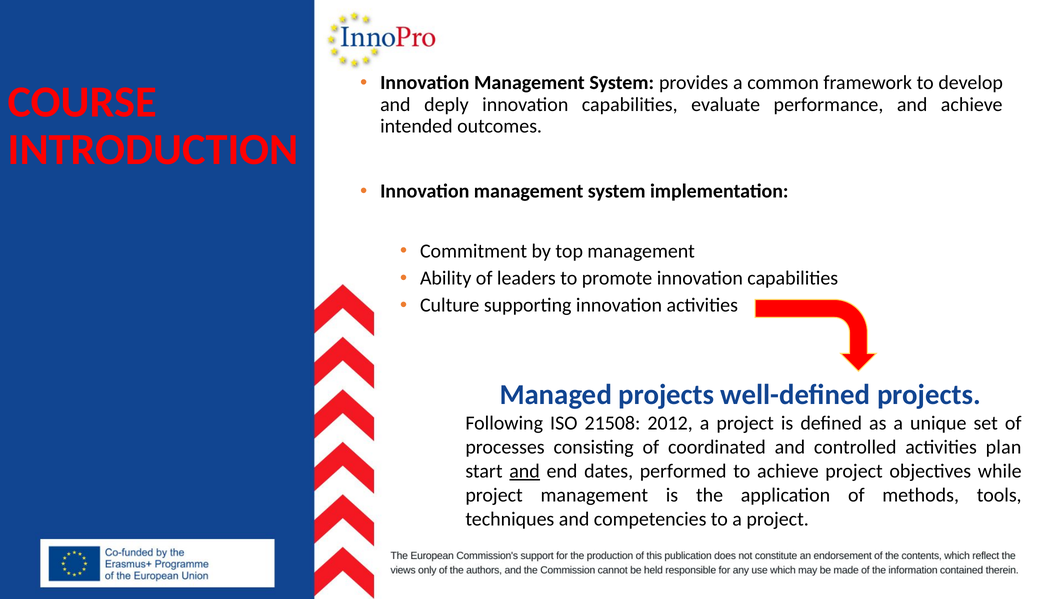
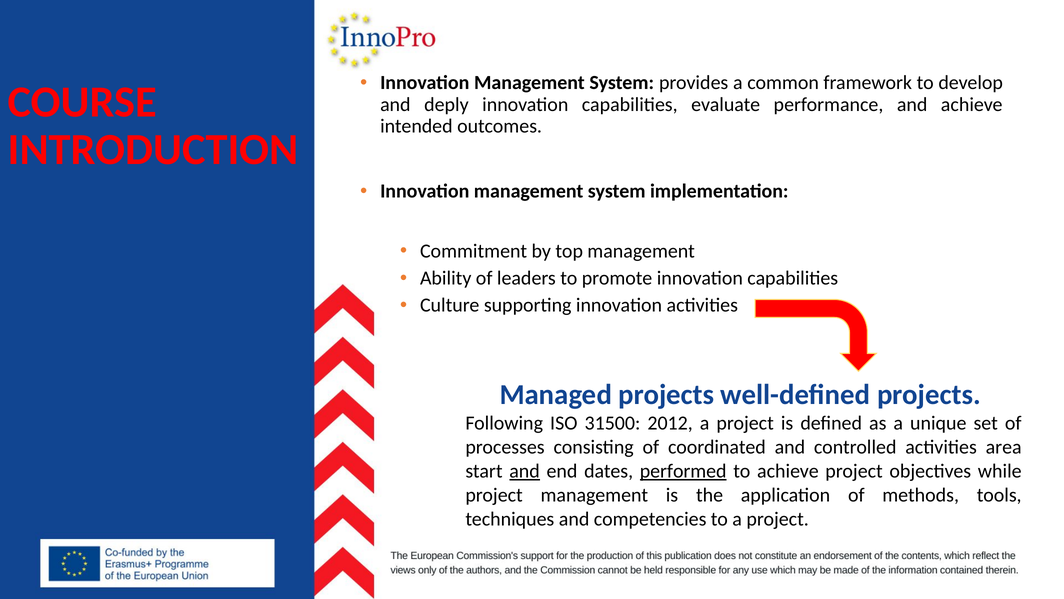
21508: 21508 -> 31500
plan: plan -> area
performed underline: none -> present
